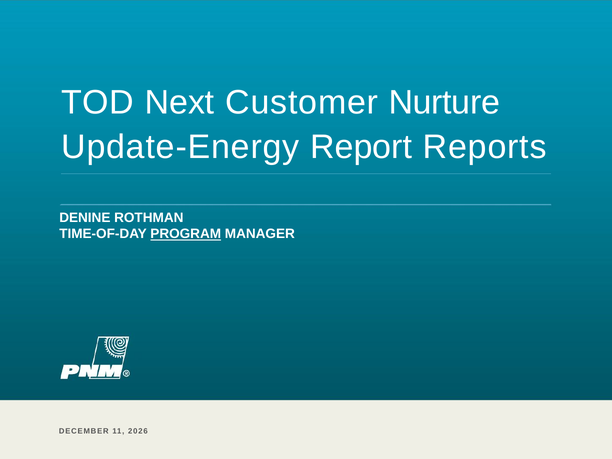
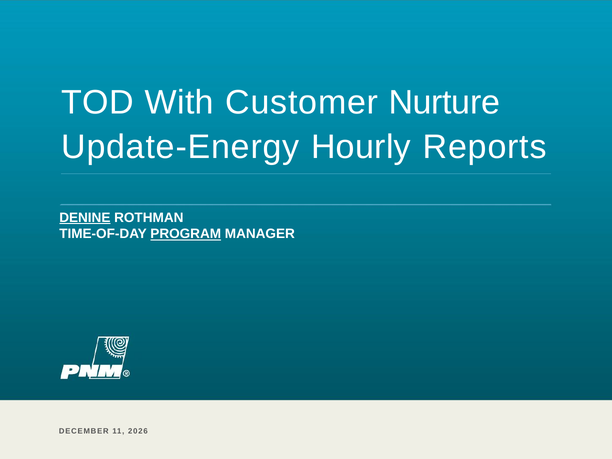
Next: Next -> With
Report: Report -> Hourly
DENINE underline: none -> present
